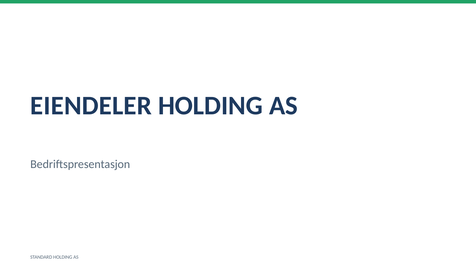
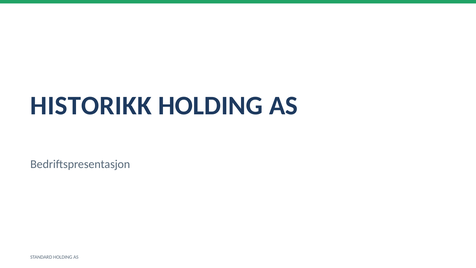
EIENDELER: EIENDELER -> HISTORIKK
